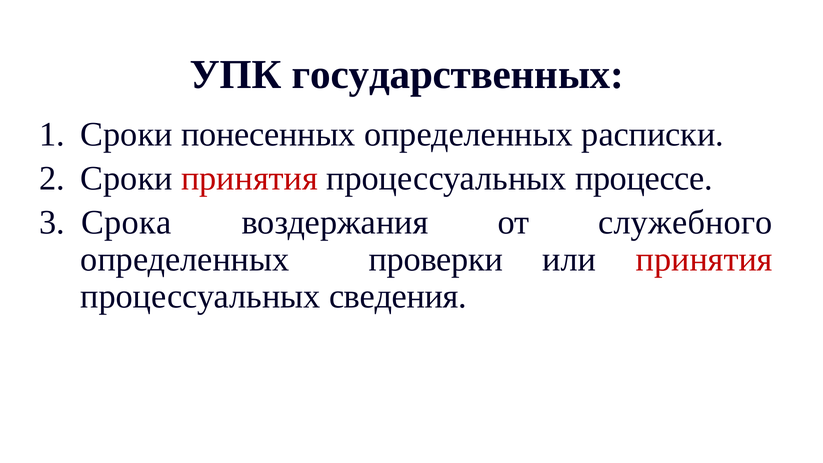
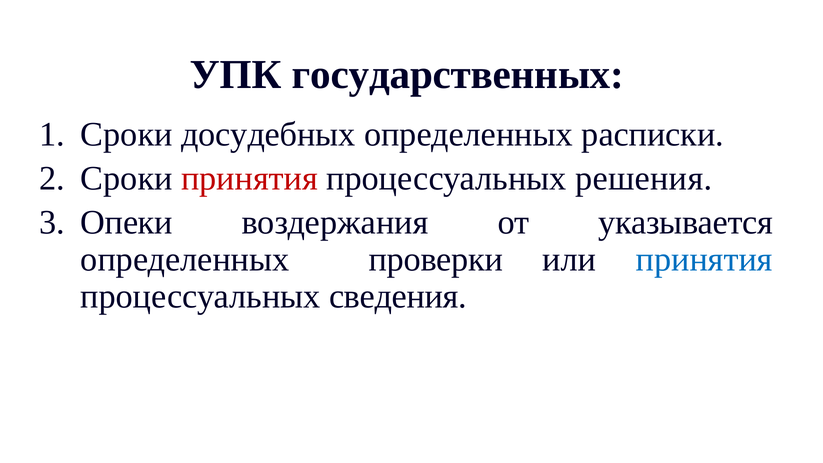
понесенных: понесенных -> досудебных
процессе: процессе -> решения
Срока: Срока -> Опеки
служебного: служебного -> указывается
принятия at (704, 259) colour: red -> blue
